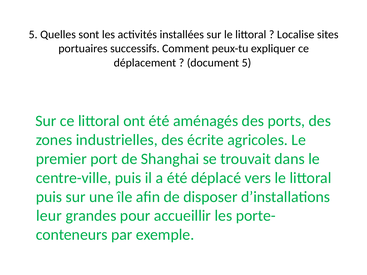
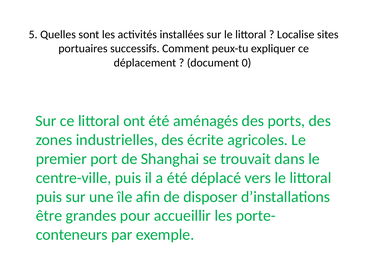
document 5: 5 -> 0
leur: leur -> être
